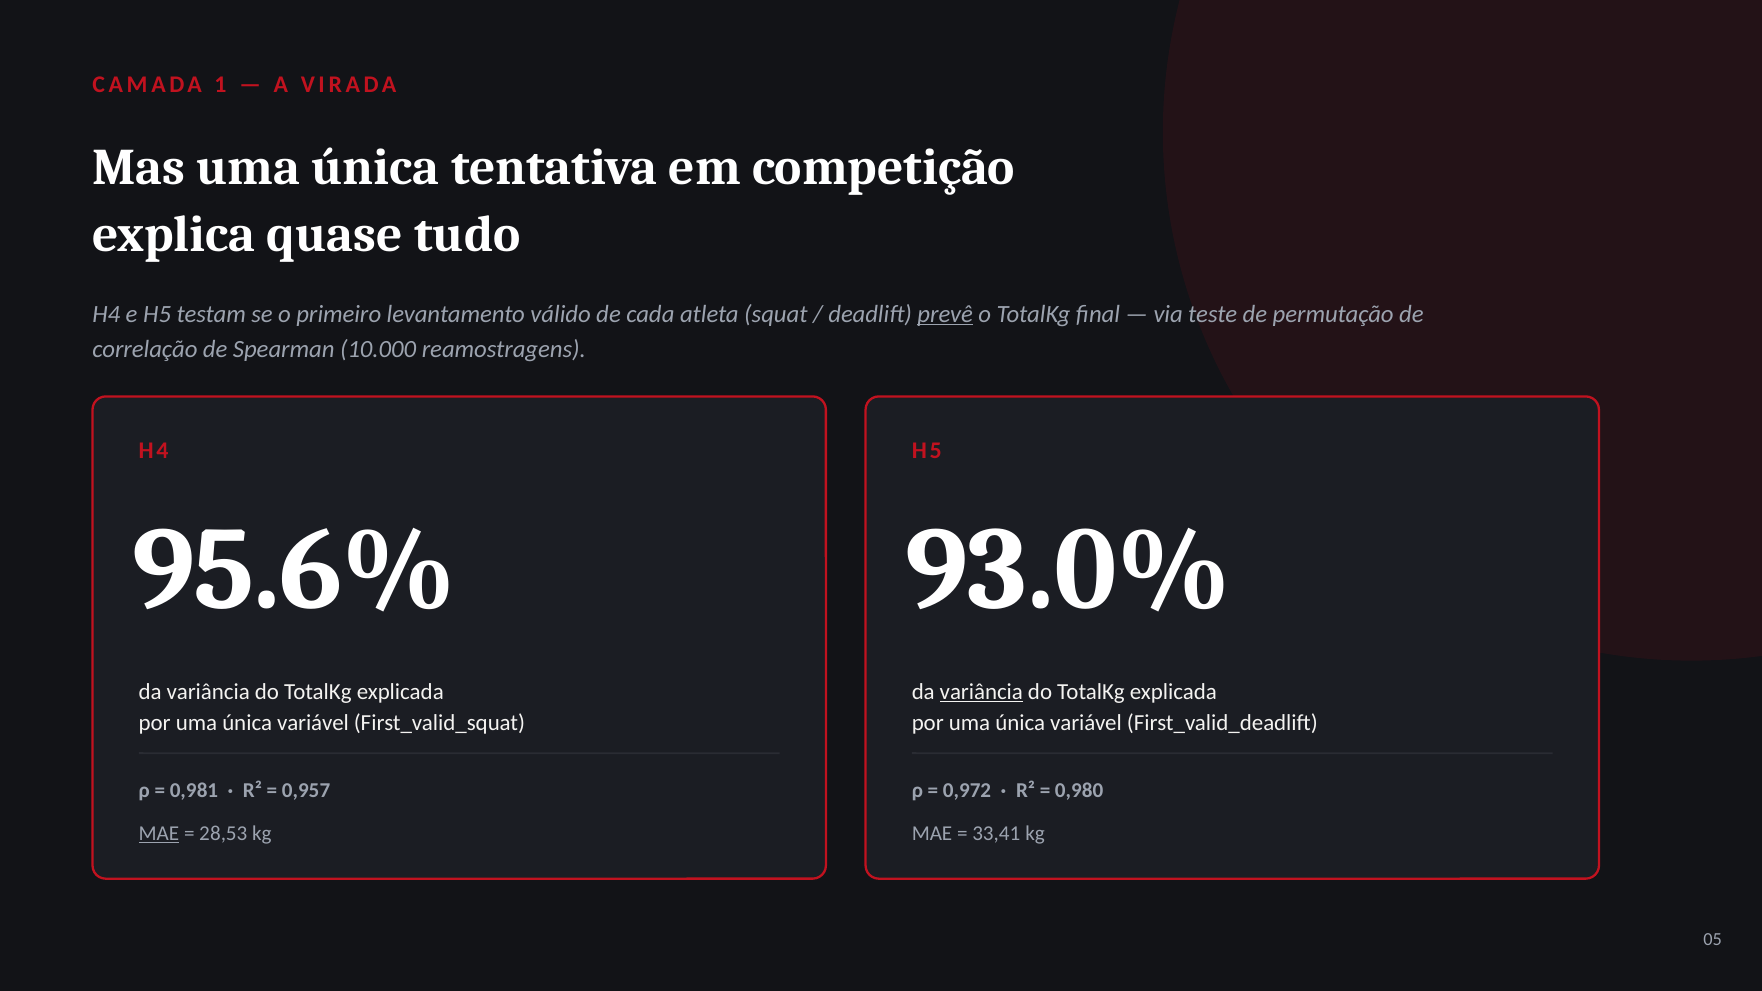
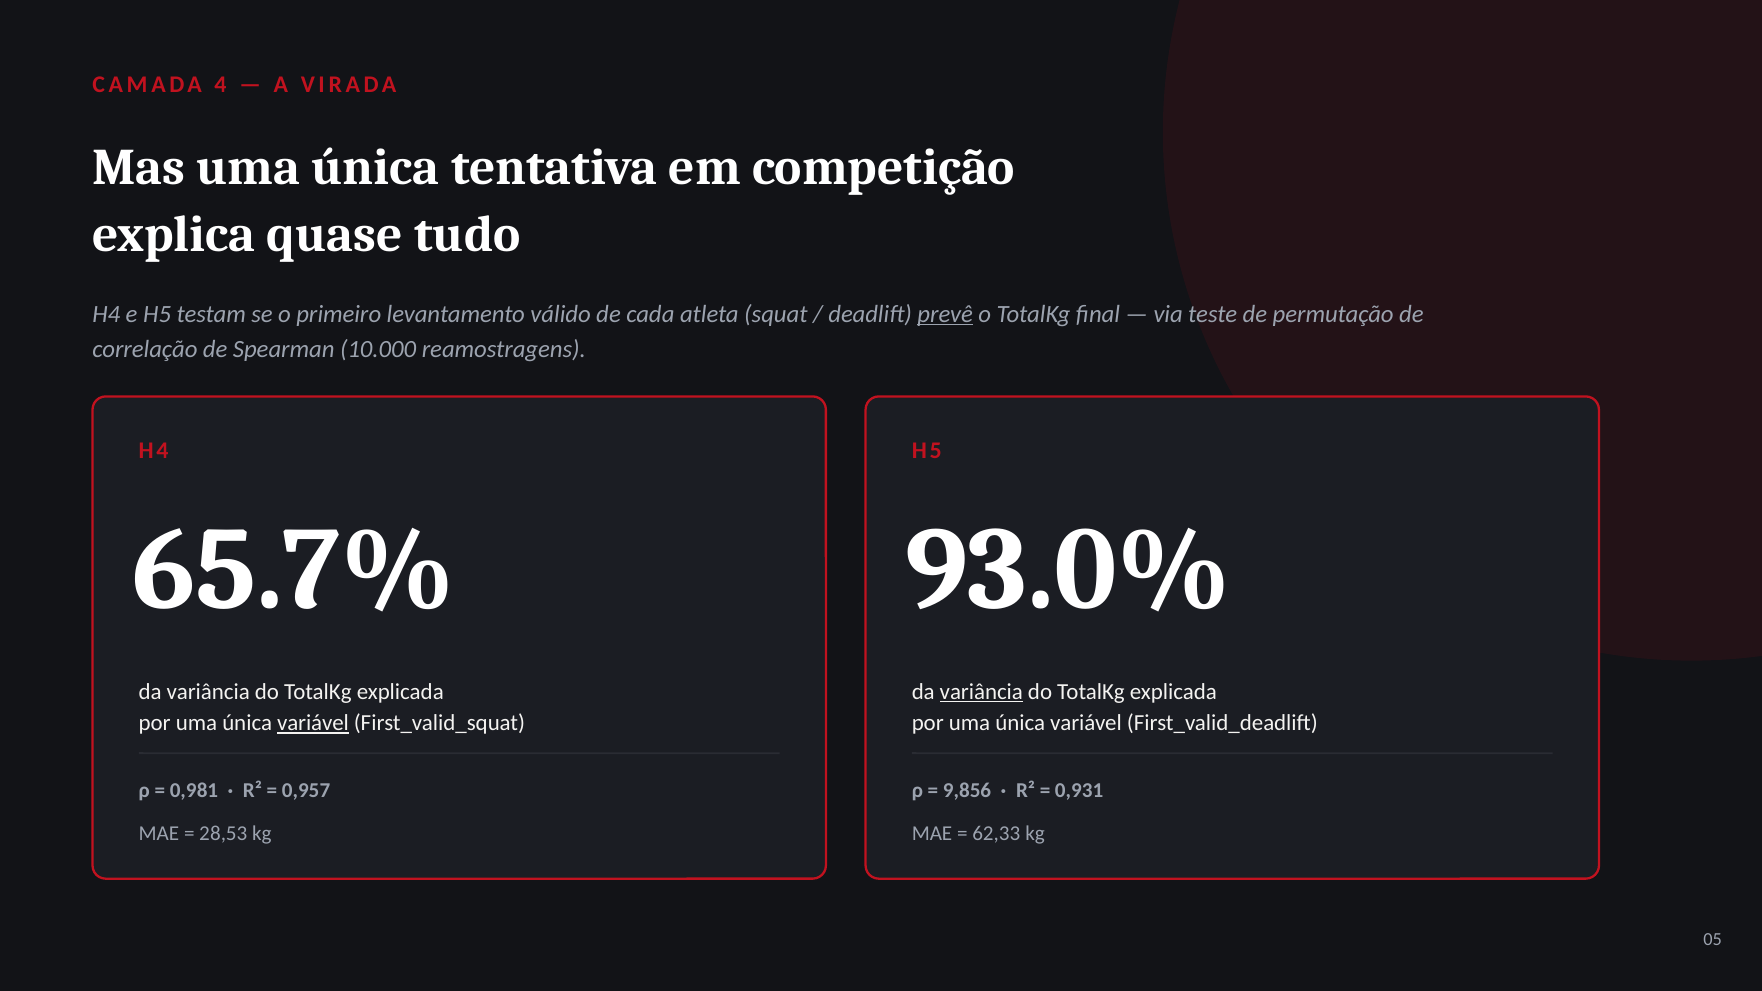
1: 1 -> 4
95.6%: 95.6% -> 65.7%
variável at (313, 723) underline: none -> present
0,972: 0,972 -> 9,856
0,980: 0,980 -> 0,931
MAE at (159, 833) underline: present -> none
33,41: 33,41 -> 62,33
